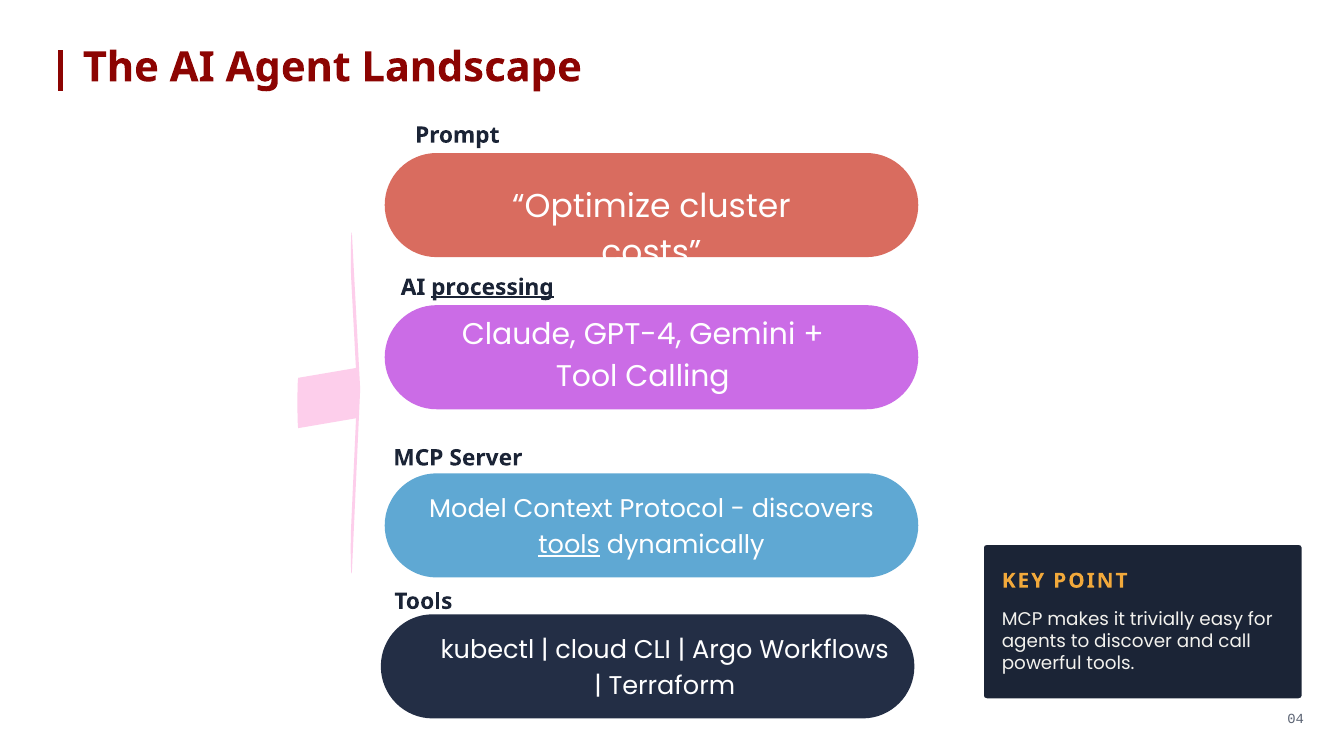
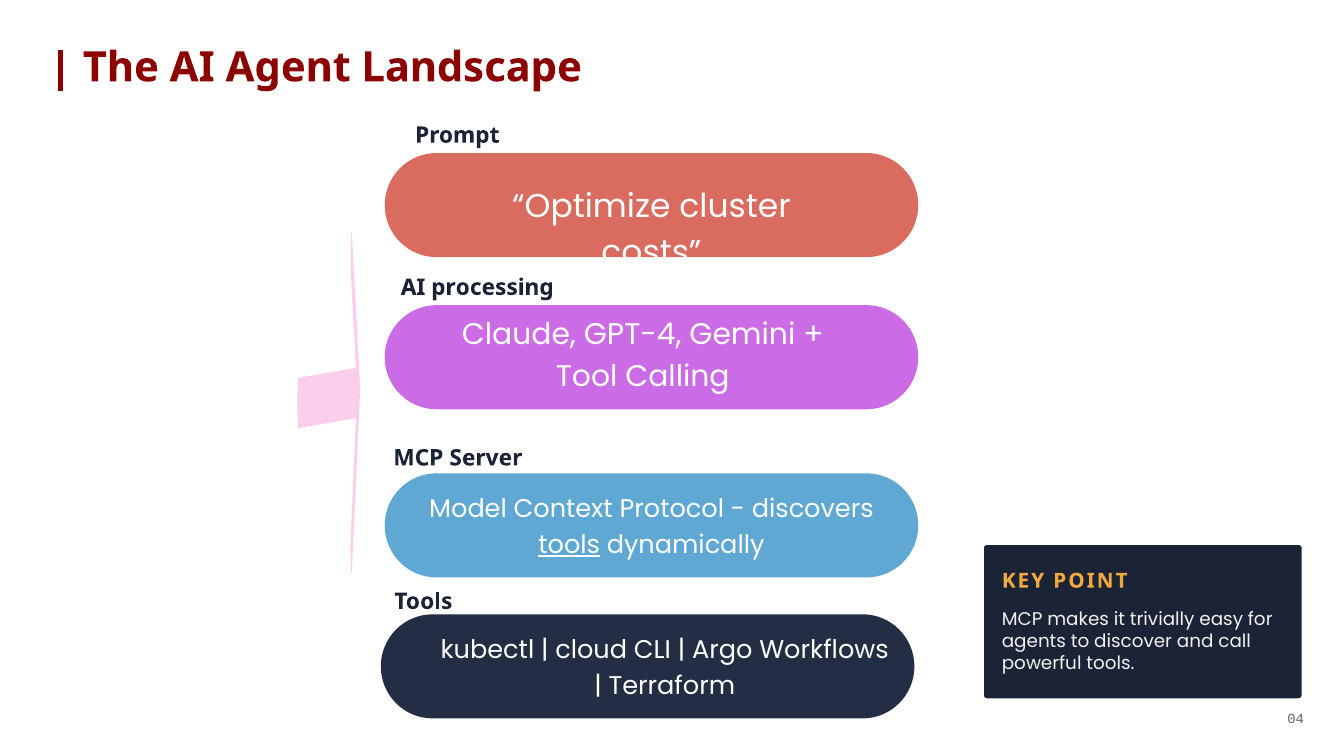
processing underline: present -> none
